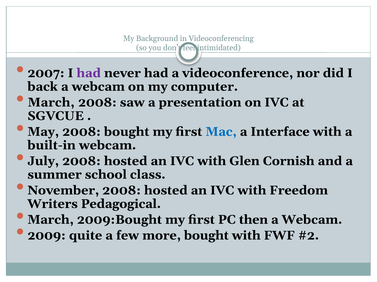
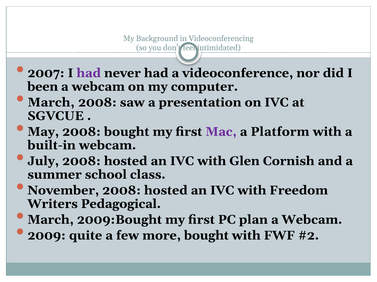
back: back -> been
Mac colour: blue -> purple
Interface: Interface -> Platform
then: then -> plan
